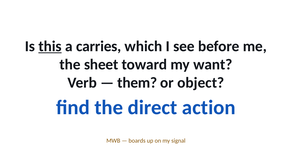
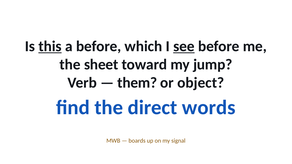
a carries: carries -> before
see underline: none -> present
want: want -> jump
action: action -> words
